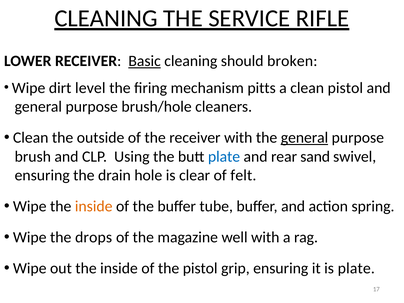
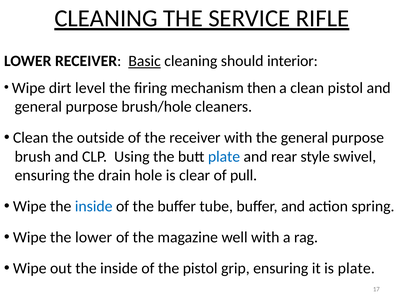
broken: broken -> interior
pitts: pitts -> then
general at (304, 138) underline: present -> none
sand: sand -> style
felt: felt -> pull
inside at (94, 206) colour: orange -> blue
the drops: drops -> lower
